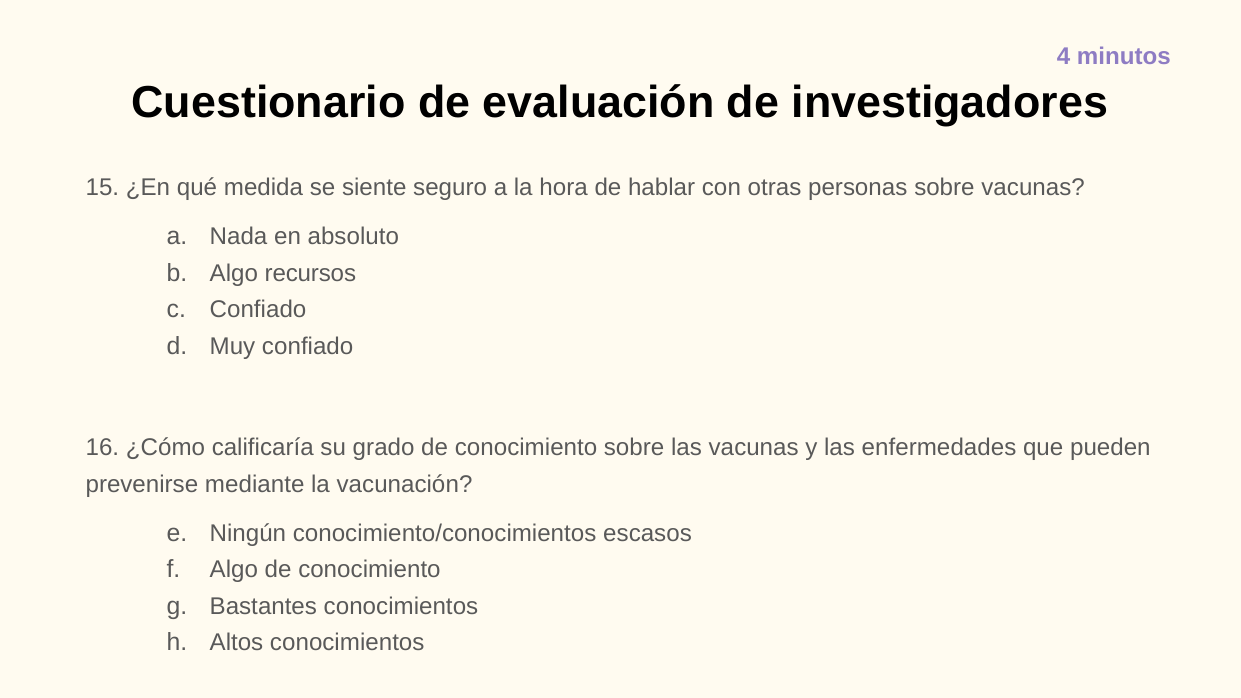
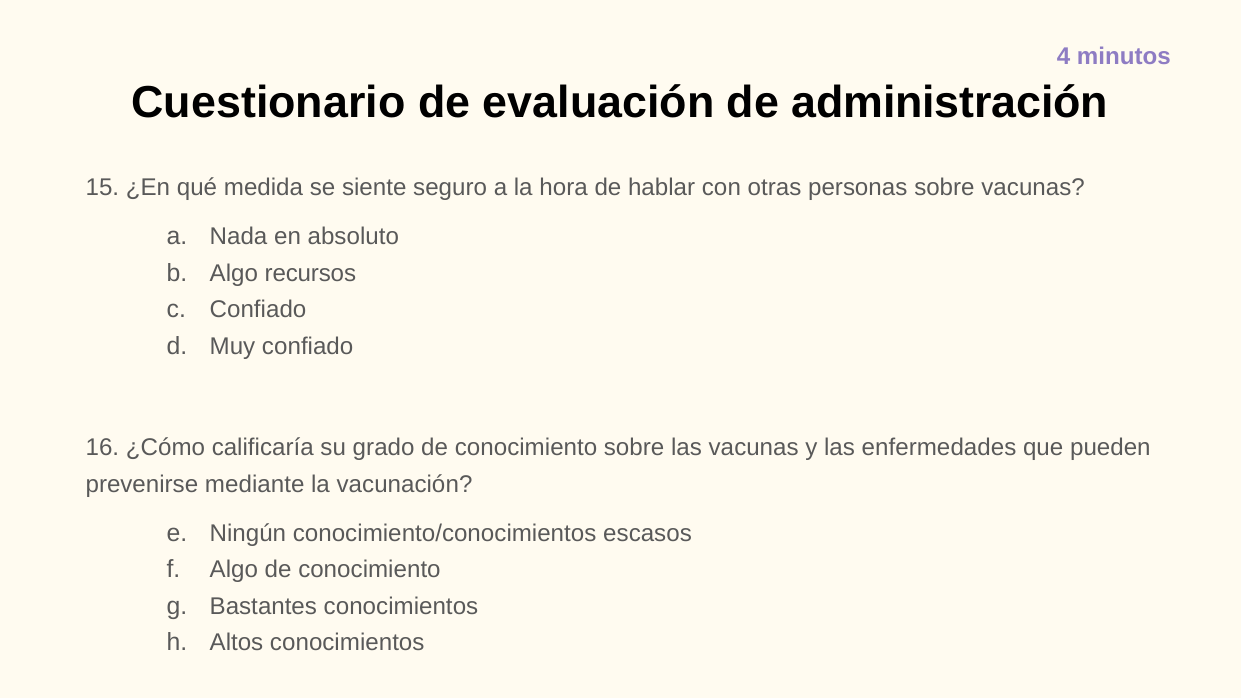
investigadores: investigadores -> administración
